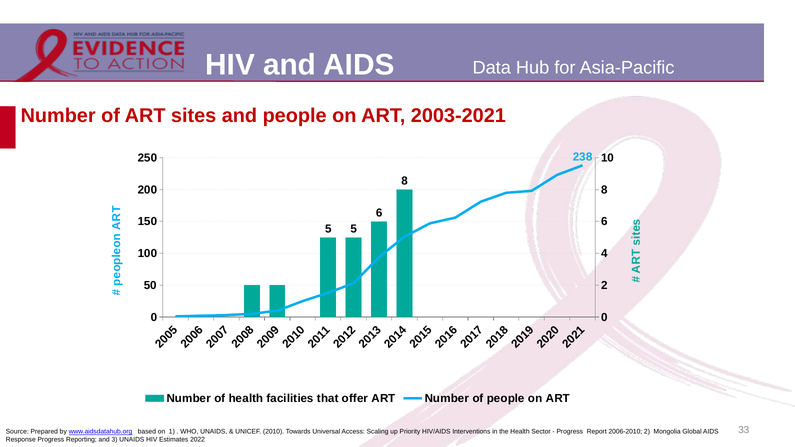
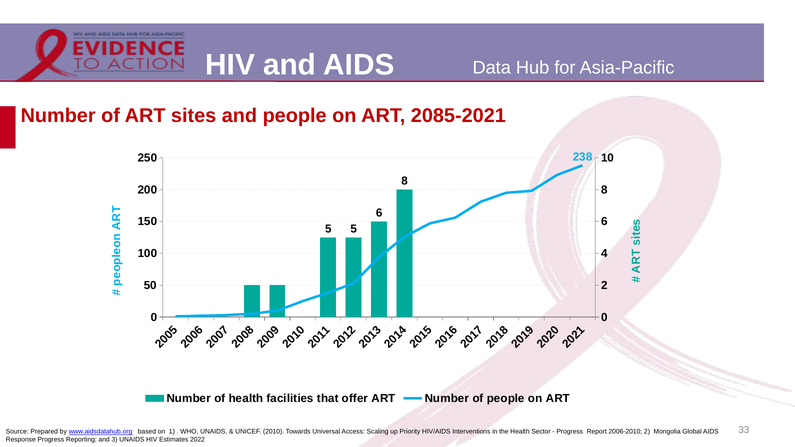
2003-2021: 2003-2021 -> 2085-2021
